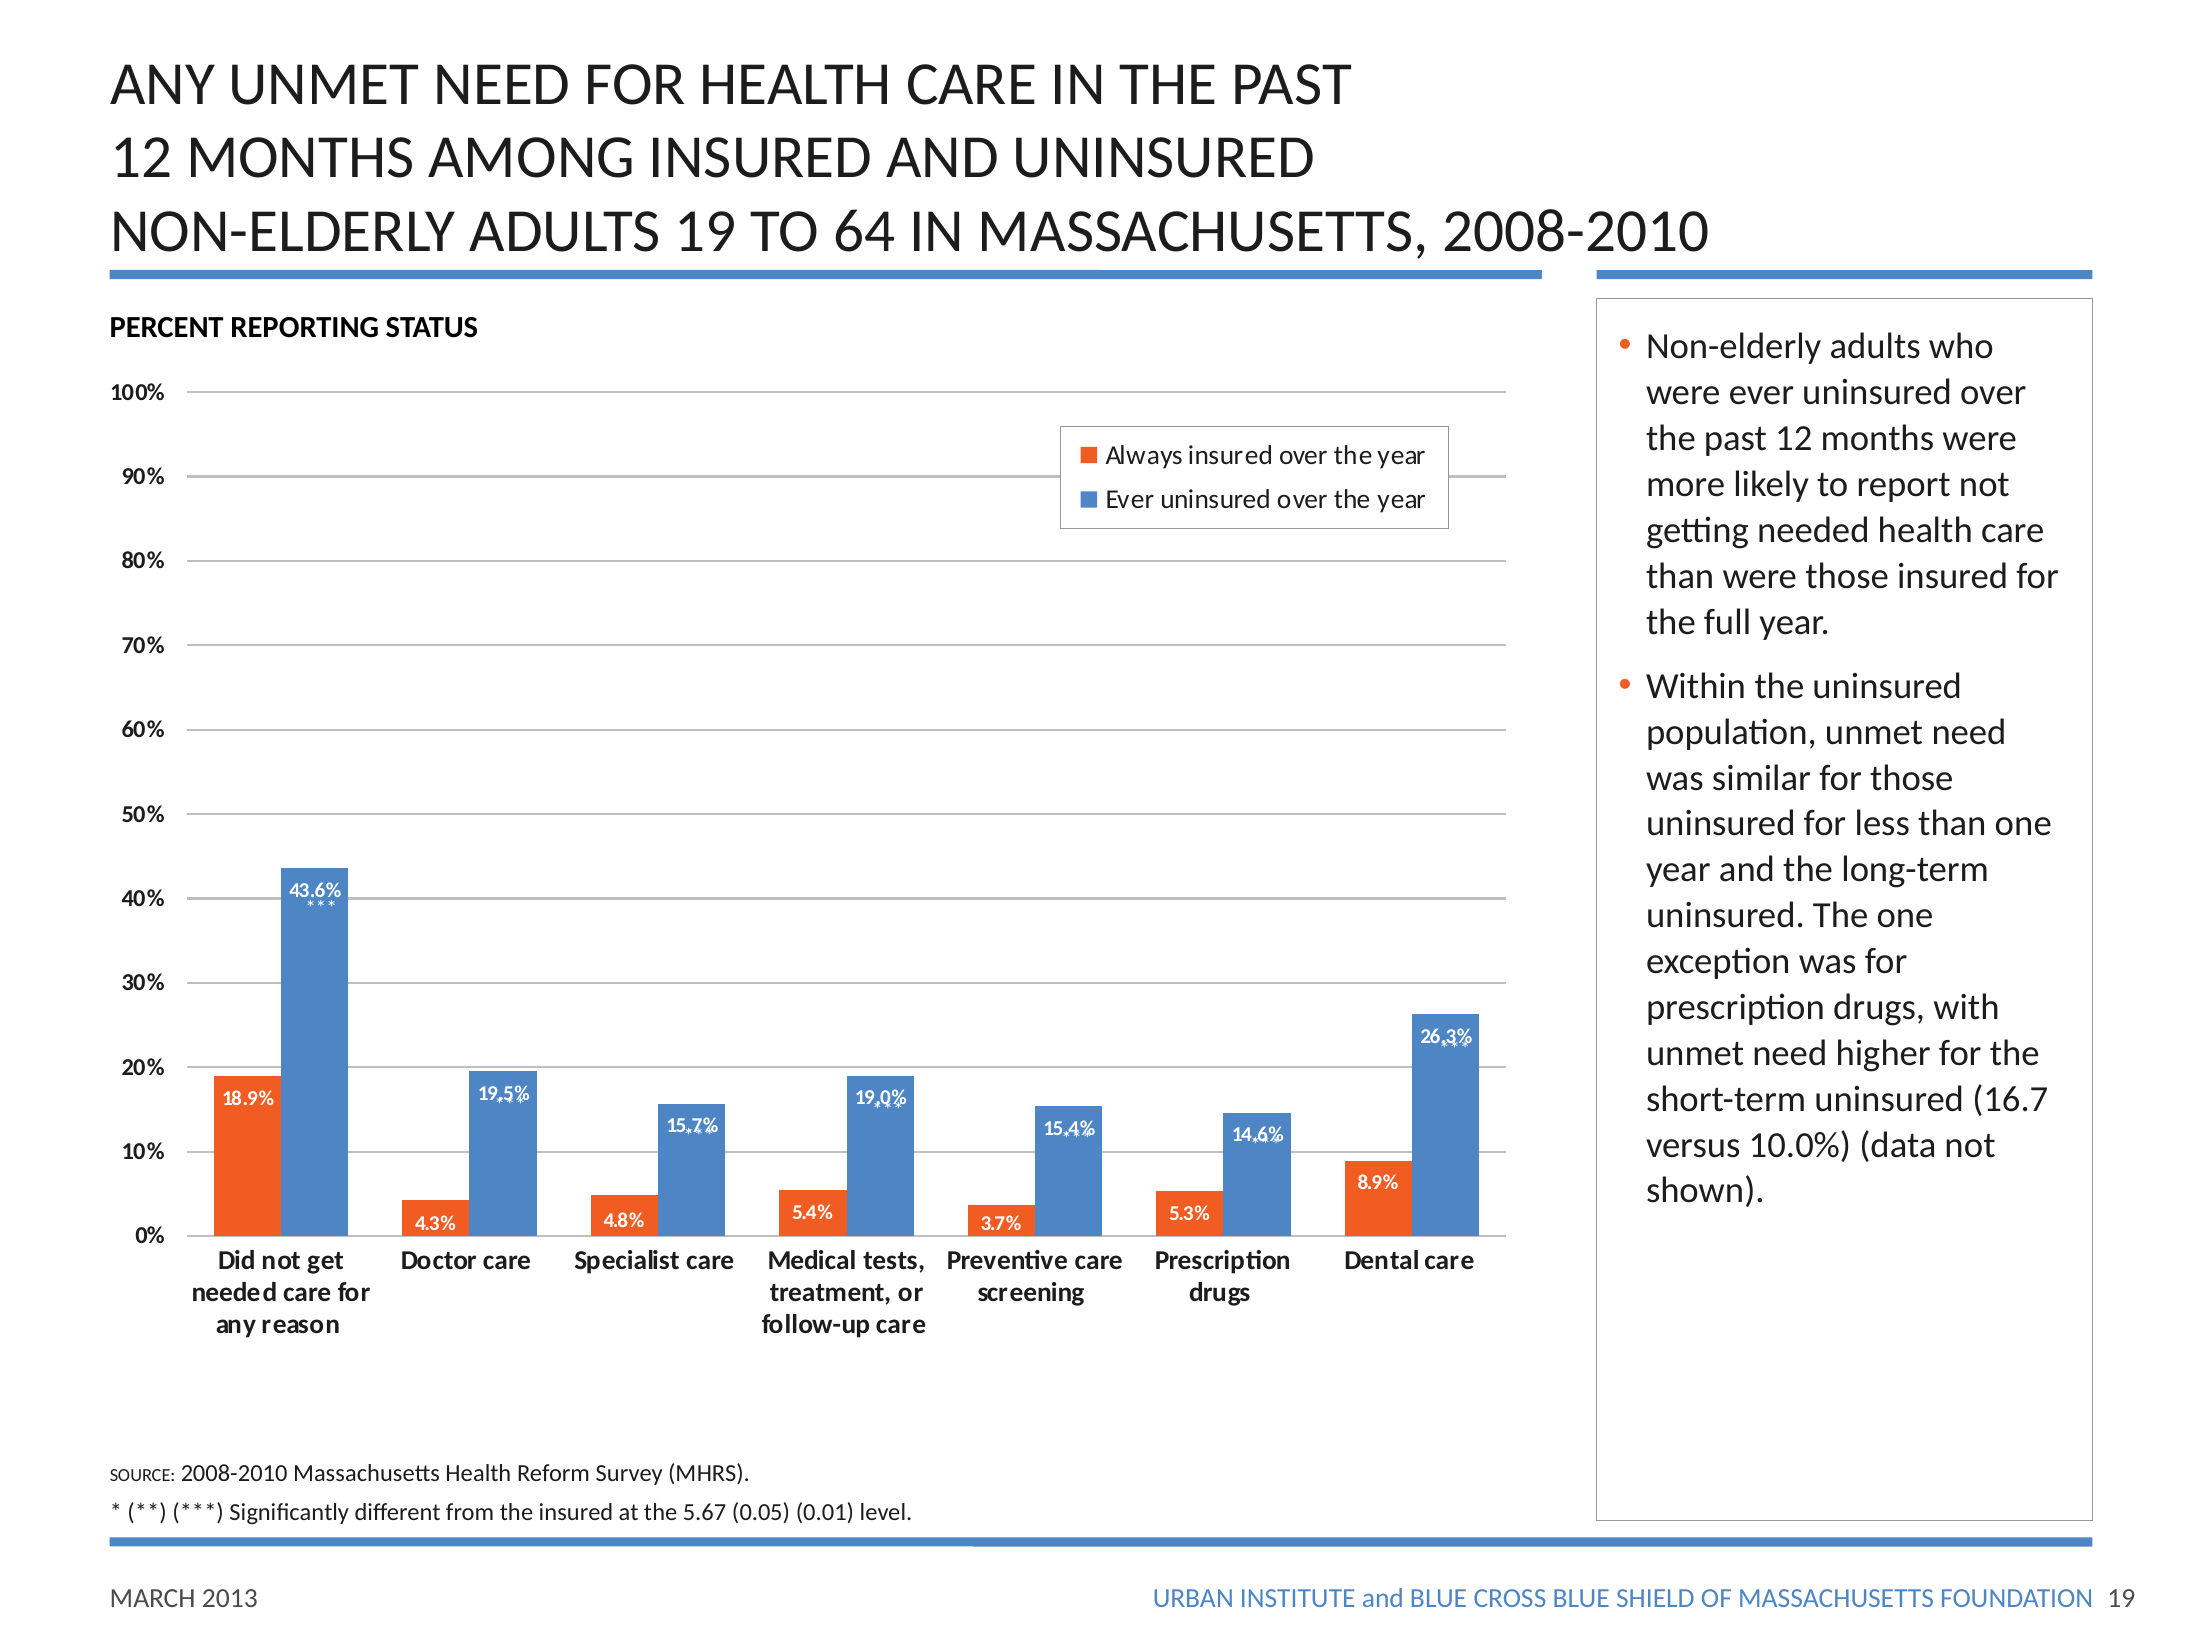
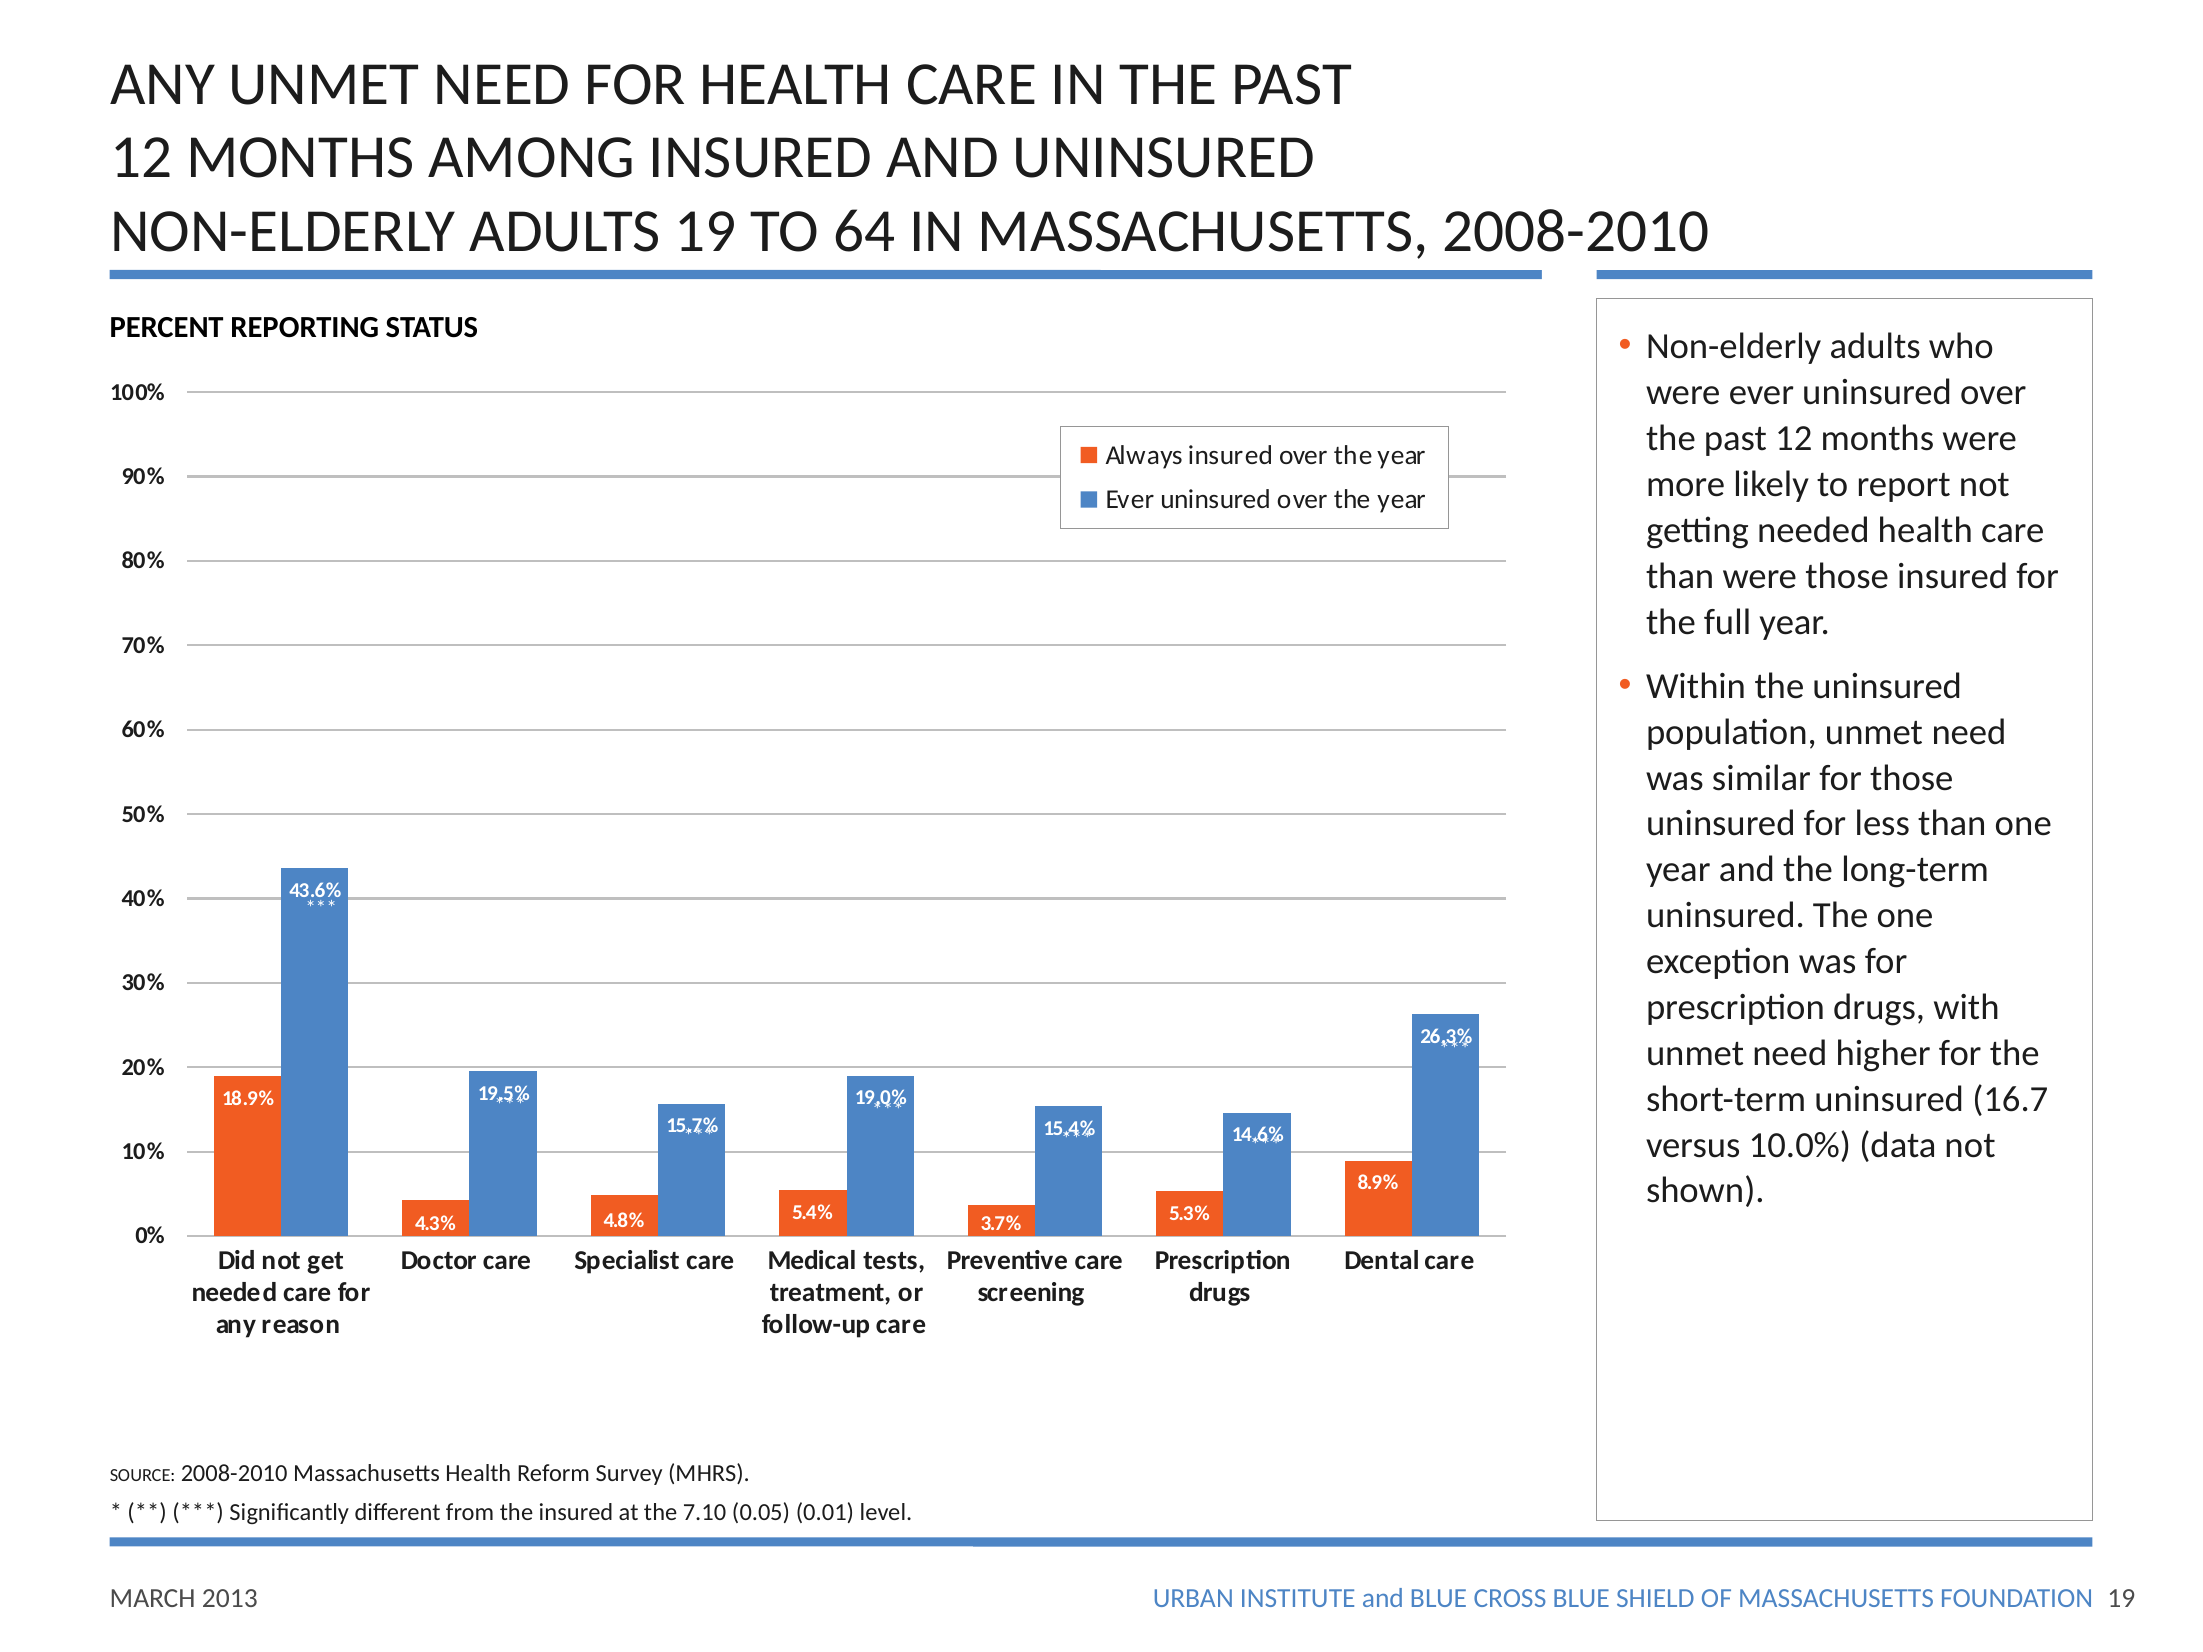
5.67: 5.67 -> 7.10
